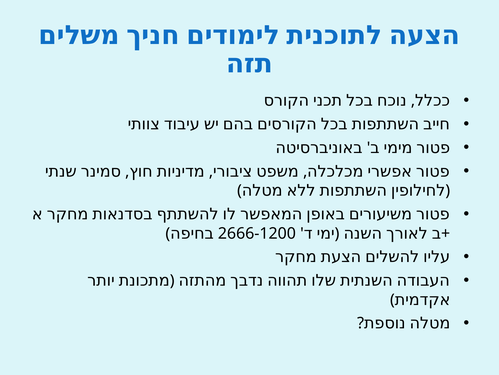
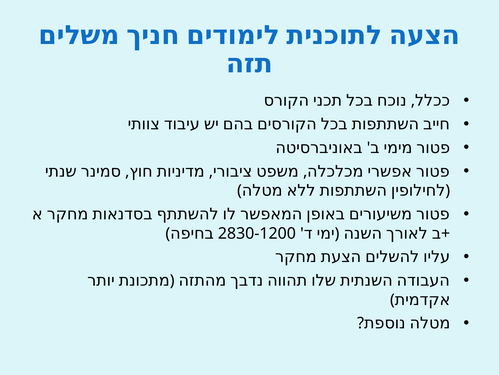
2666-1200: 2666-1200 -> 2830-1200
